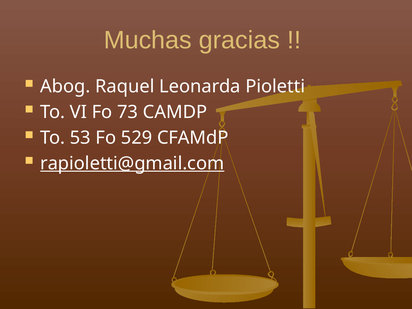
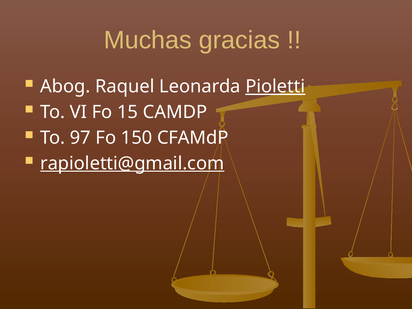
Pioletti underline: none -> present
73: 73 -> 15
53: 53 -> 97
529: 529 -> 150
